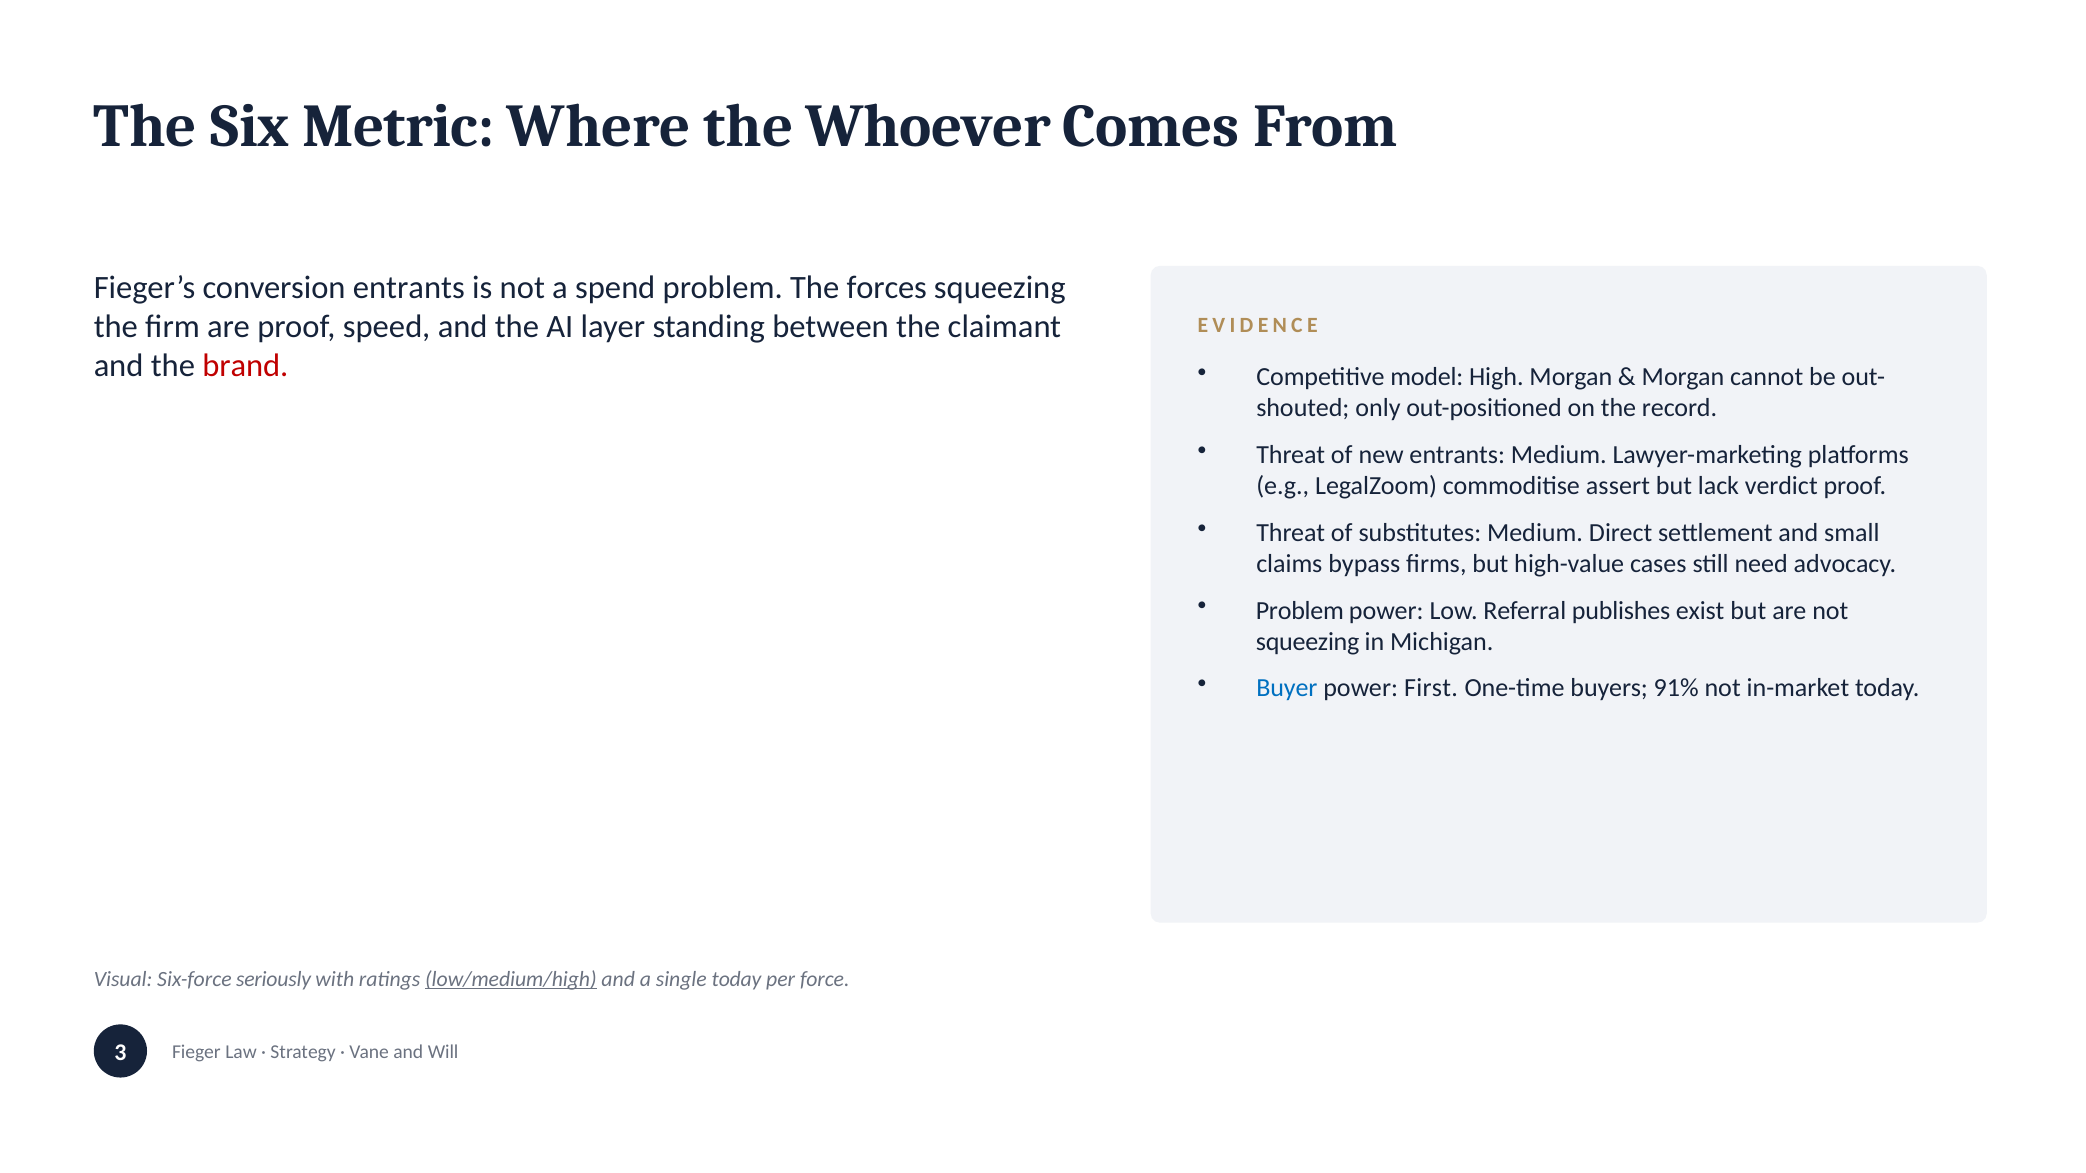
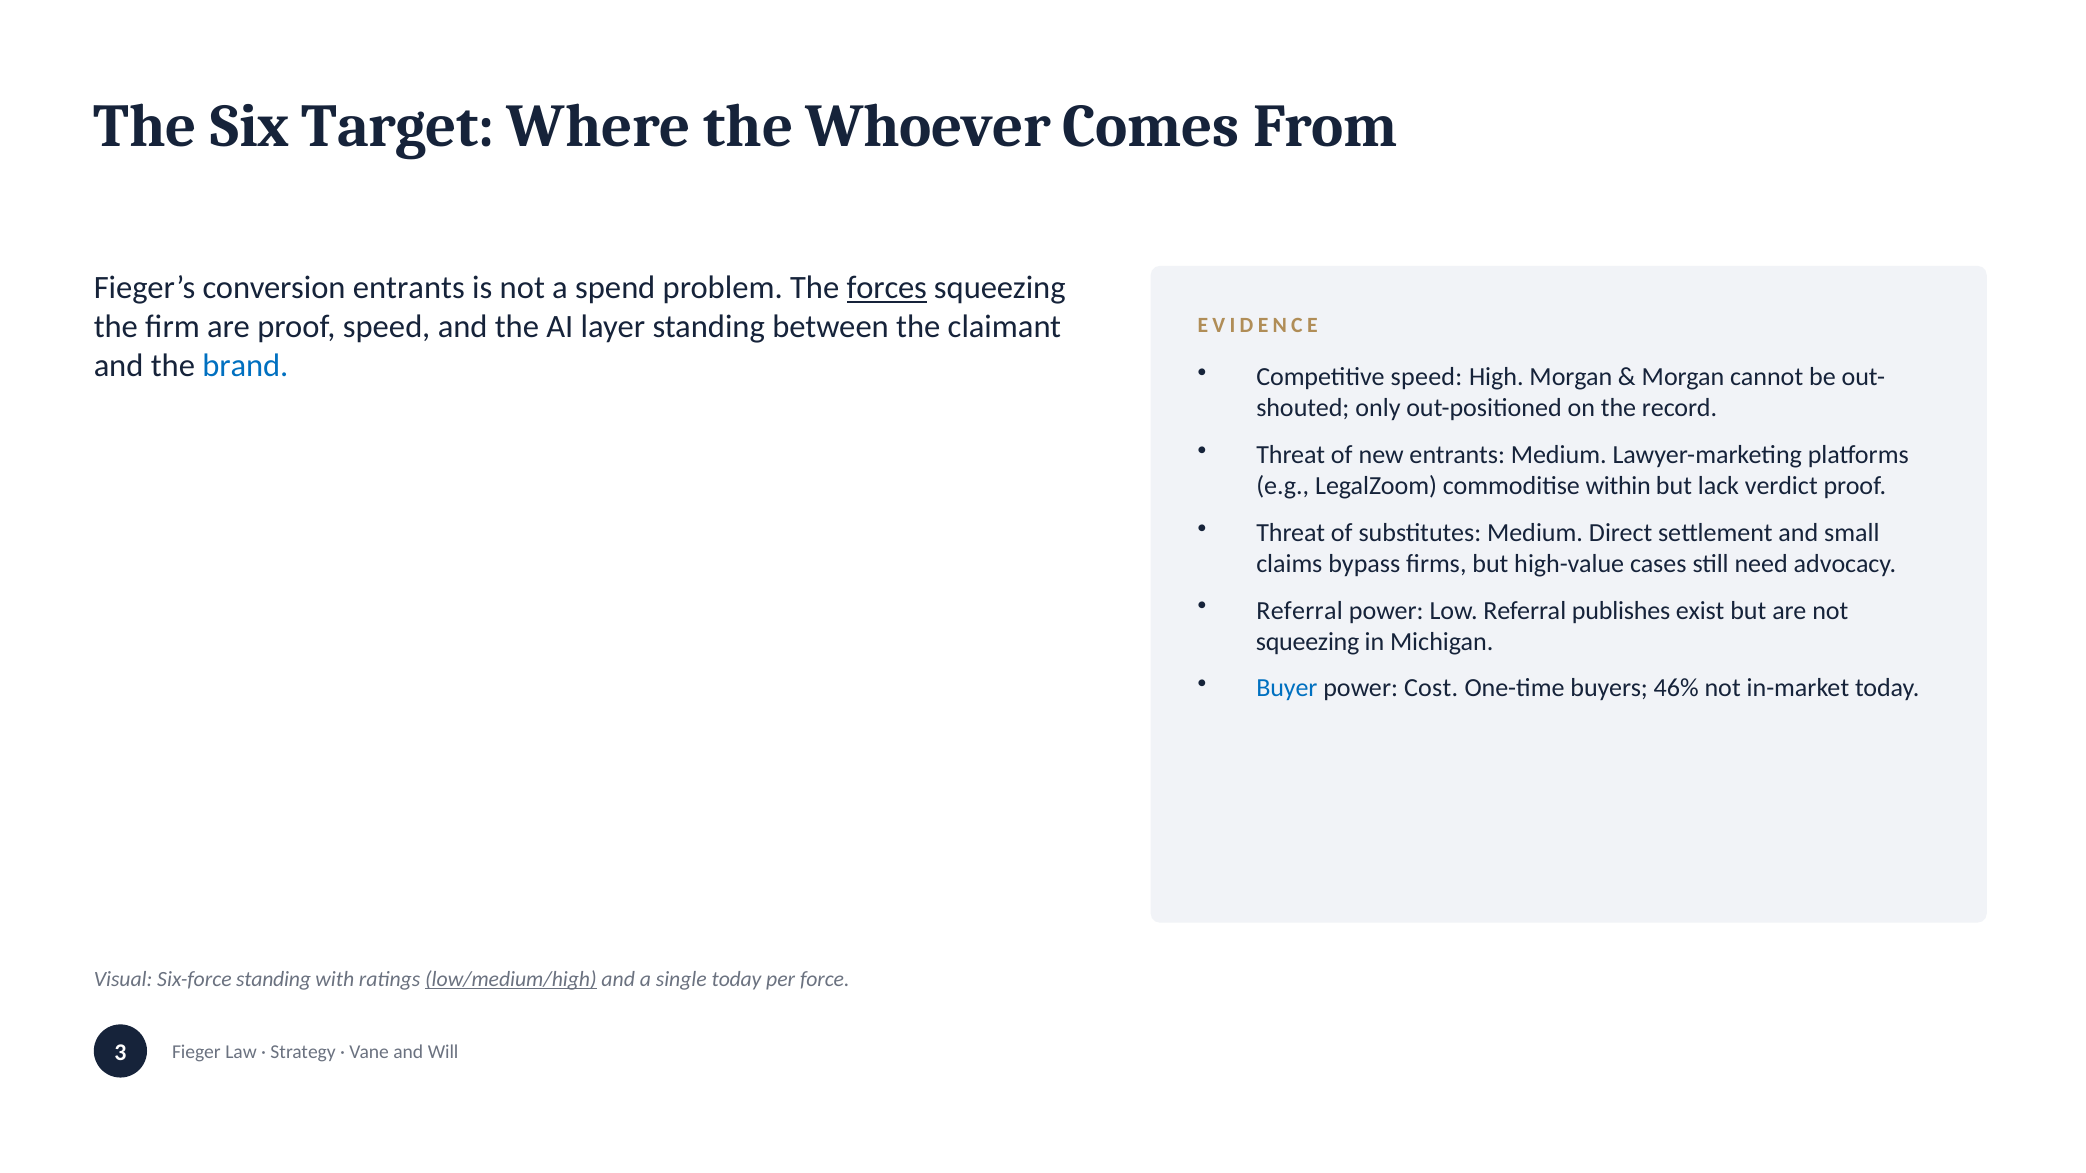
Metric: Metric -> Target
forces underline: none -> present
brand colour: red -> blue
Competitive model: model -> speed
assert: assert -> within
Problem at (1300, 611): Problem -> Referral
First: First -> Cost
91%: 91% -> 46%
Six-force seriously: seriously -> standing
